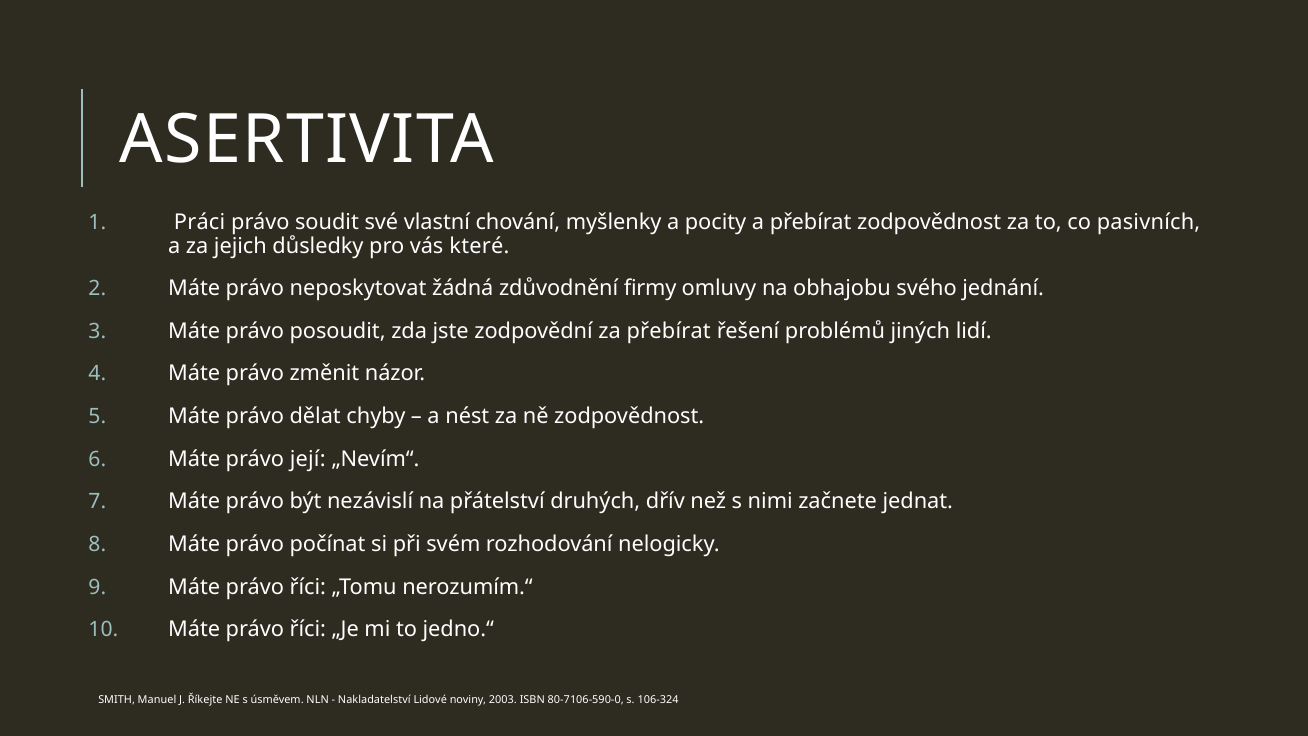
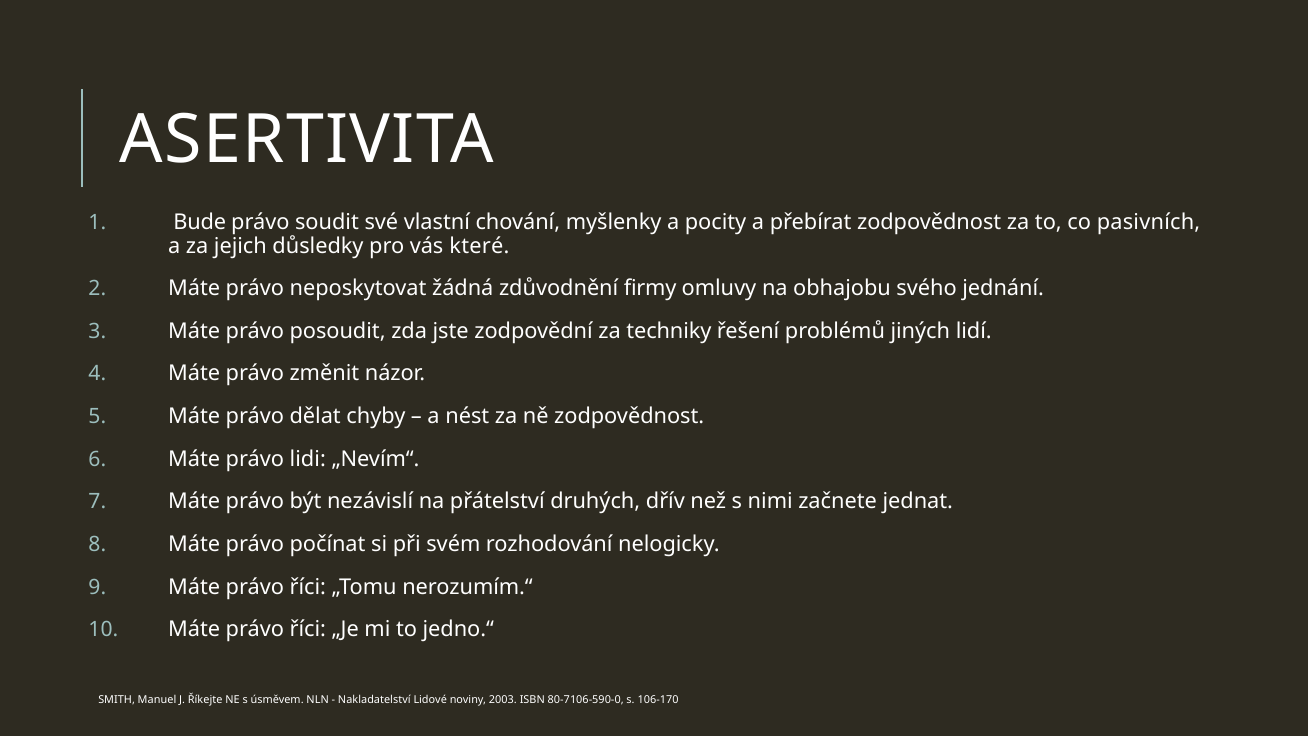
Práci: Práci -> Bude
za přebírat: přebírat -> techniky
její: její -> lidi
106-324: 106-324 -> 106-170
